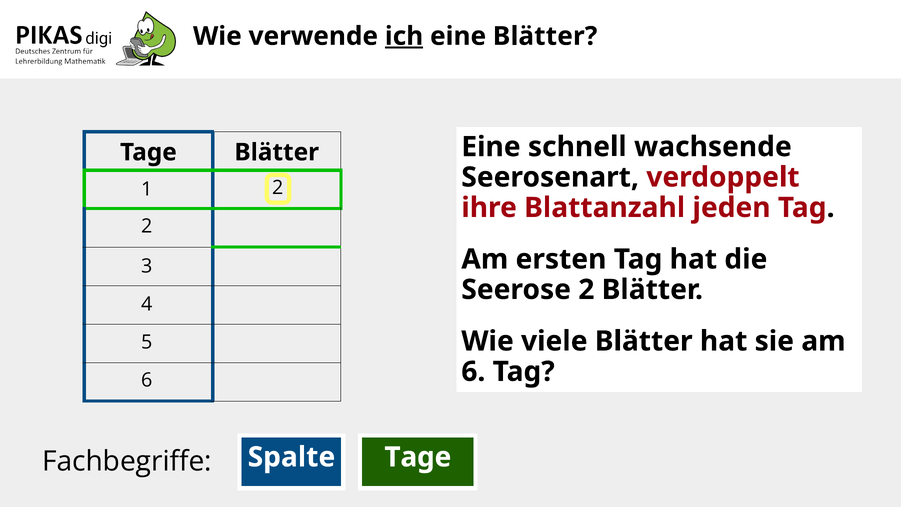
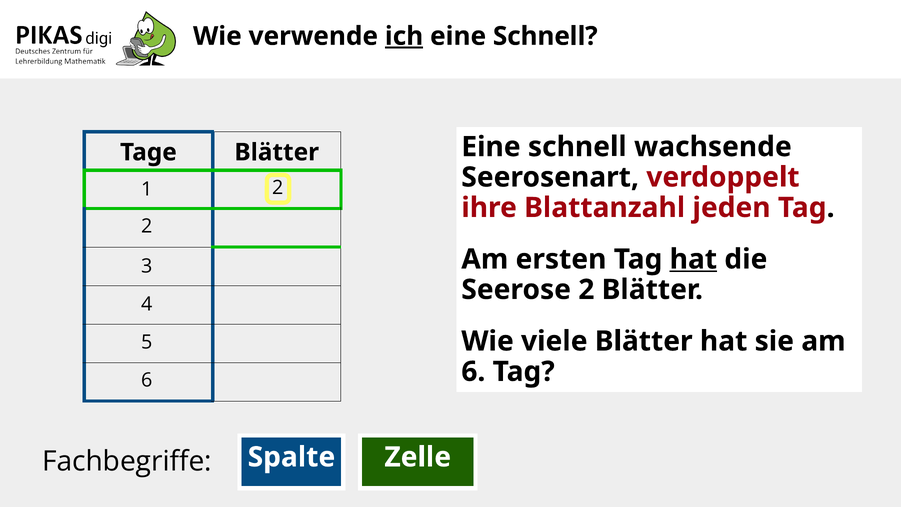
Blätter at (545, 36): Blätter -> Schnell
hat at (693, 259) underline: none -> present
Spalte Tage: Tage -> Zelle
